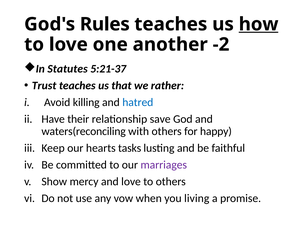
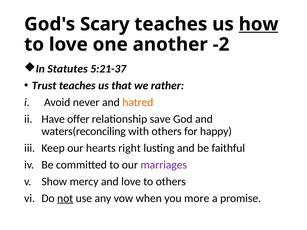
Rules: Rules -> Scary
killing: killing -> never
hatred colour: blue -> orange
their: their -> offer
tasks: tasks -> right
not underline: none -> present
living: living -> more
